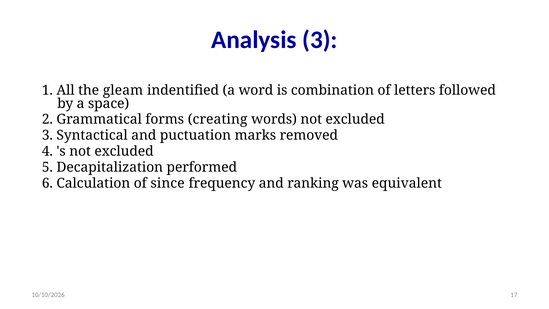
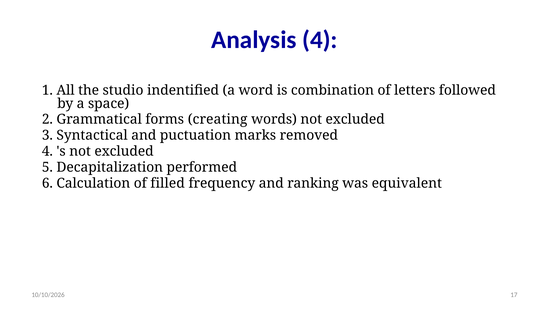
Analysis 3: 3 -> 4
gleam: gleam -> studio
since: since -> filled
